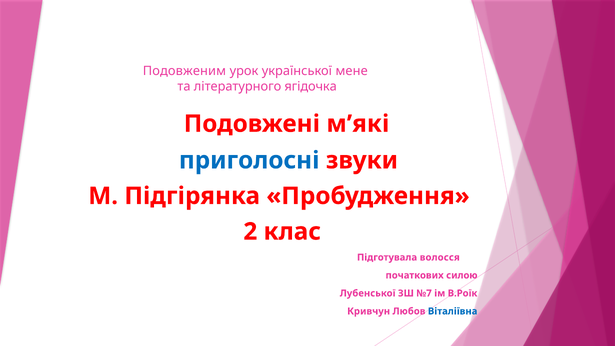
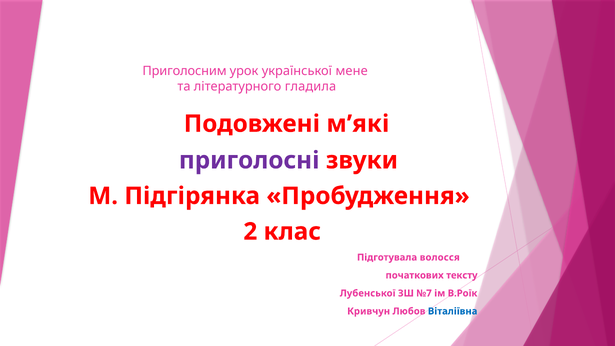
Подовженим: Подовженим -> Приголосним
ягідочка: ягідочка -> гладила
приголосні colour: blue -> purple
силою: силою -> тексту
